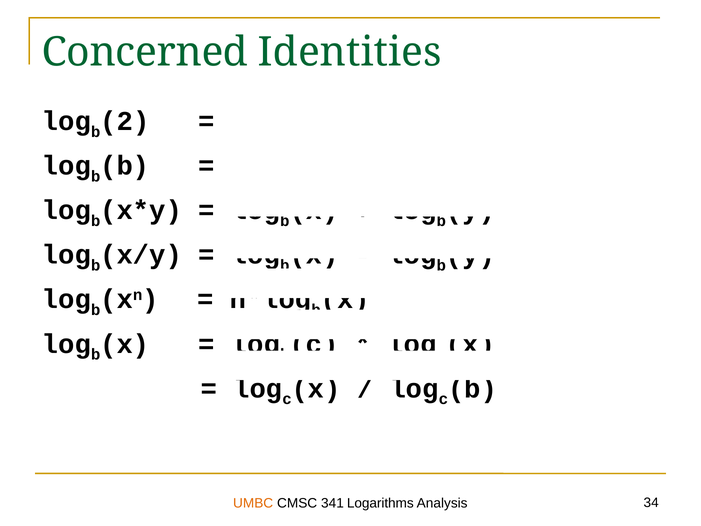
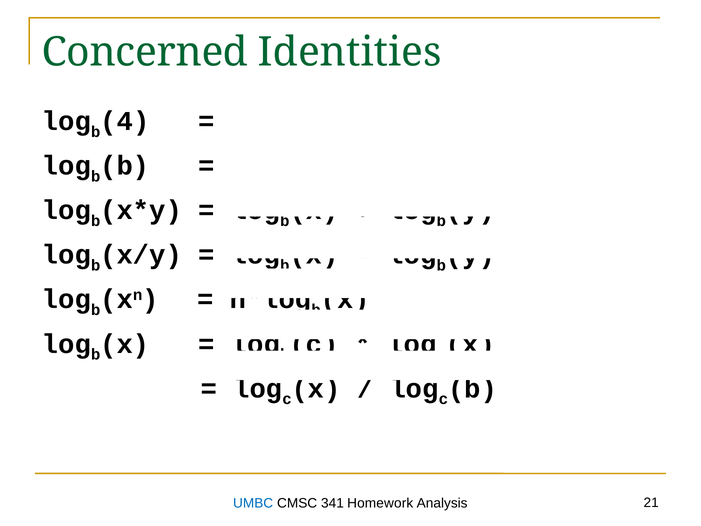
2: 2 -> 4
UMBC colour: orange -> blue
Logarithms: Logarithms -> Homework
34: 34 -> 21
